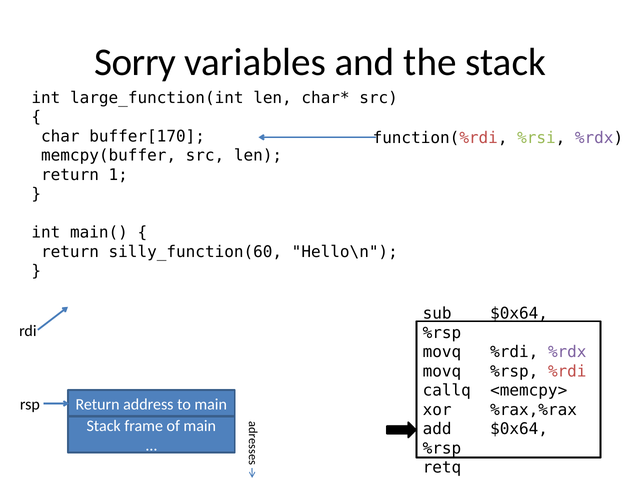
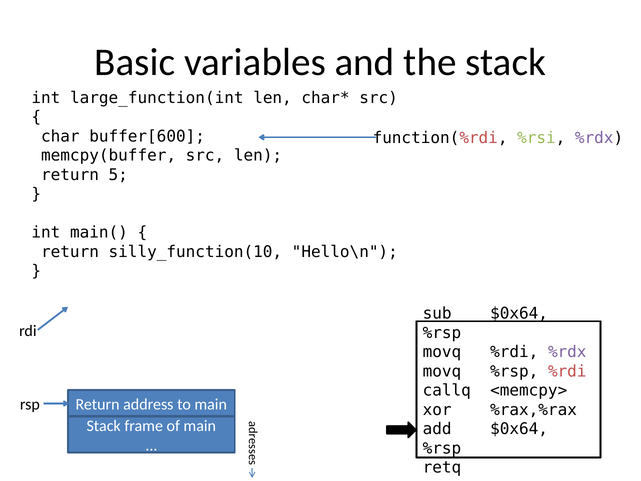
Sorry: Sorry -> Basic
buffer[170: buffer[170 -> buffer[600
1: 1 -> 5
silly_function(60: silly_function(60 -> silly_function(10
